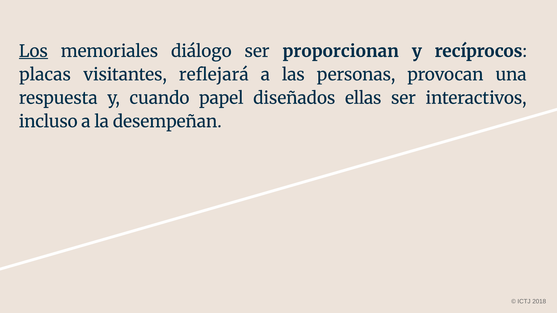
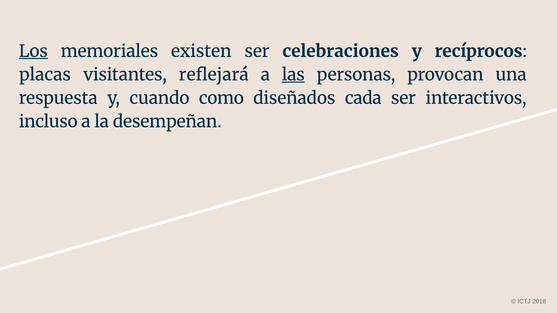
diálogo: diálogo -> existen
proporcionan: proporcionan -> celebraciones
las underline: none -> present
papel: papel -> como
ellas: ellas -> cada
